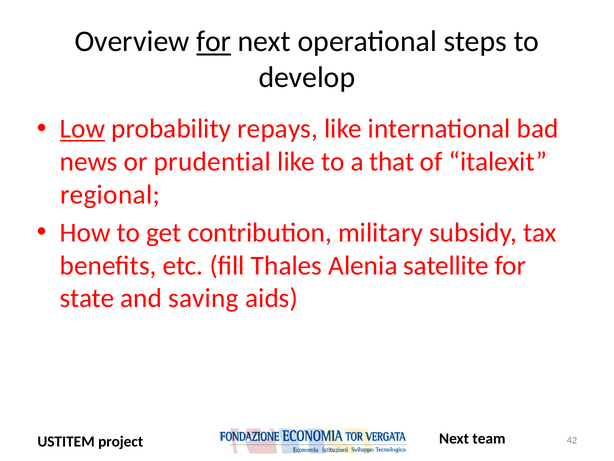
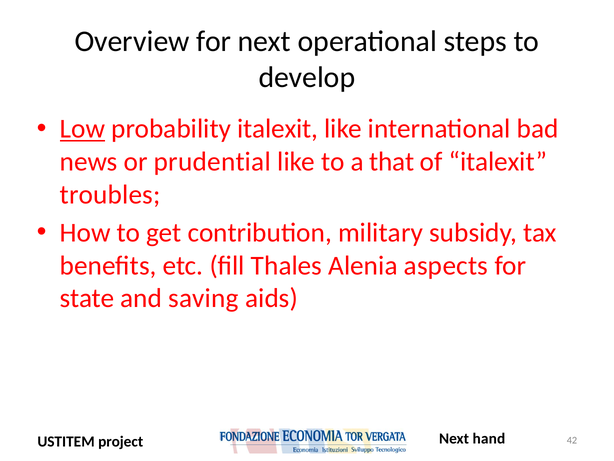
for at (214, 41) underline: present -> none
probability repays: repays -> italexit
regional: regional -> troubles
satellite: satellite -> aspects
team: team -> hand
